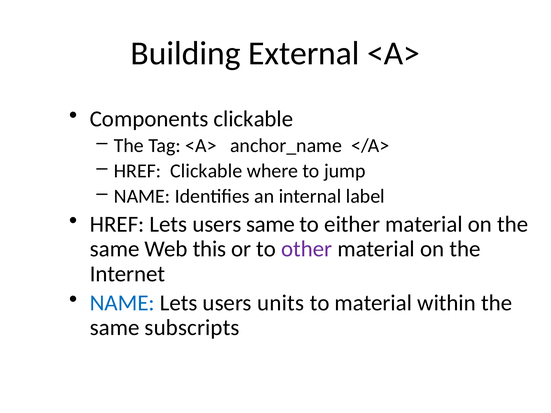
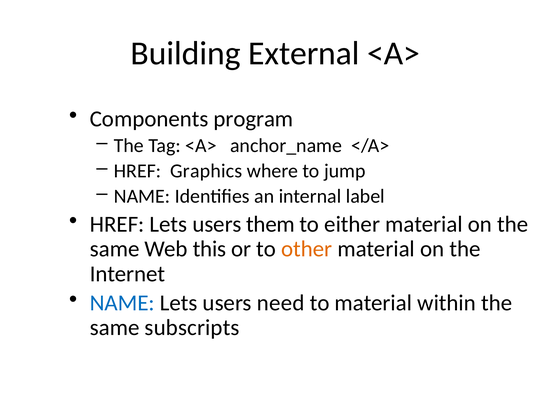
Components clickable: clickable -> program
HREF Clickable: Clickable -> Graphics
users same: same -> them
other colour: purple -> orange
units: units -> need
